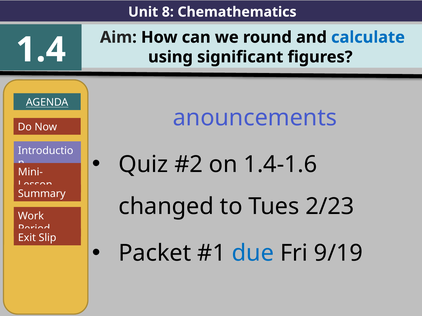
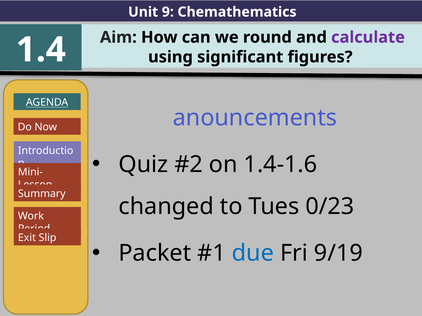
8: 8 -> 9
calculate colour: blue -> purple
2/23: 2/23 -> 0/23
